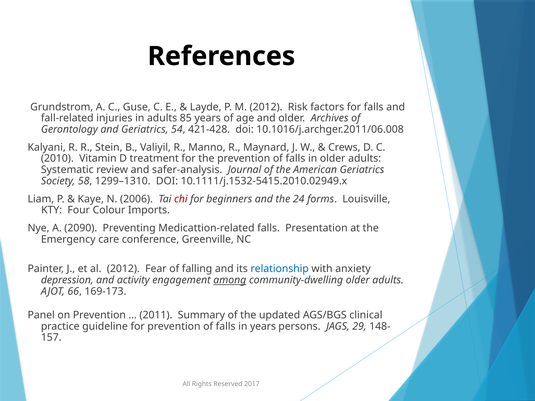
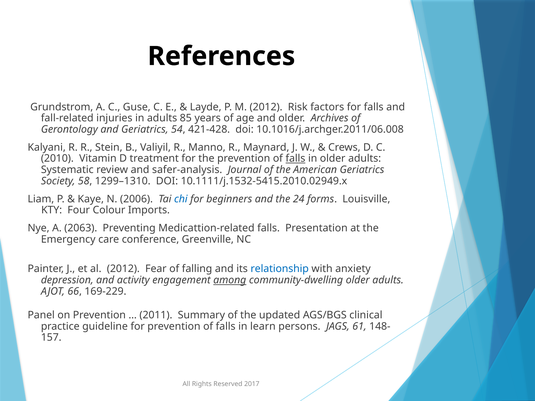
falls at (295, 159) underline: none -> present
chi colour: red -> blue
2090: 2090 -> 2063
169-173: 169-173 -> 169-229
in years: years -> learn
29: 29 -> 61
